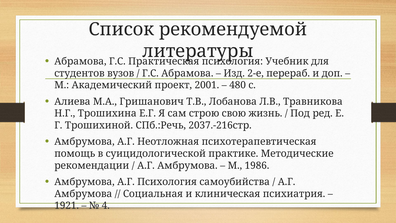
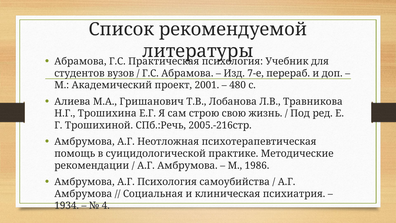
2-е: 2-е -> 7-е
2037.-216стр: 2037.-216стр -> 2005.-216стр
1921: 1921 -> 1934
